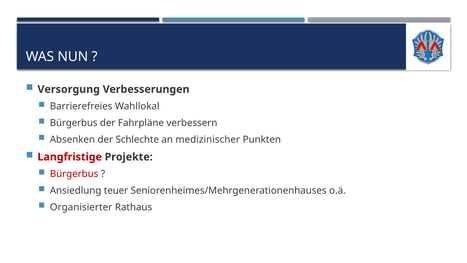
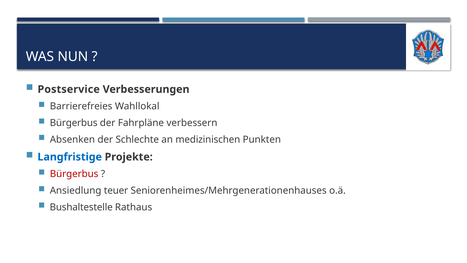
Versorgung: Versorgung -> Postservice
medizinischer: medizinischer -> medizinischen
Langfristige colour: red -> blue
Organisierter: Organisierter -> Bushaltestelle
